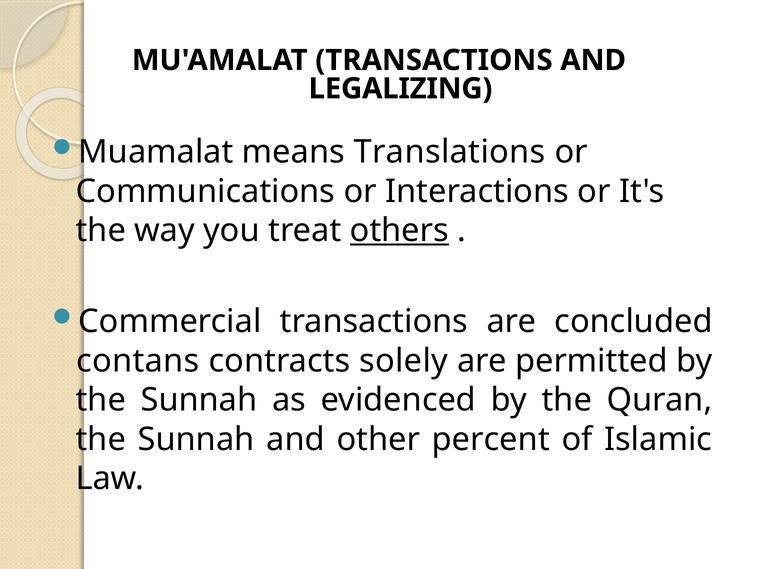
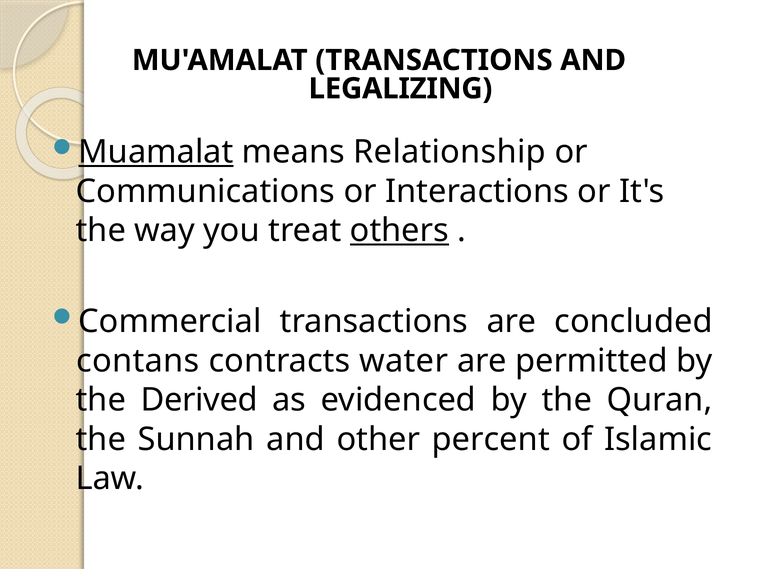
Muamalat underline: none -> present
Translations: Translations -> Relationship
solely: solely -> water
Sunnah at (199, 400): Sunnah -> Derived
